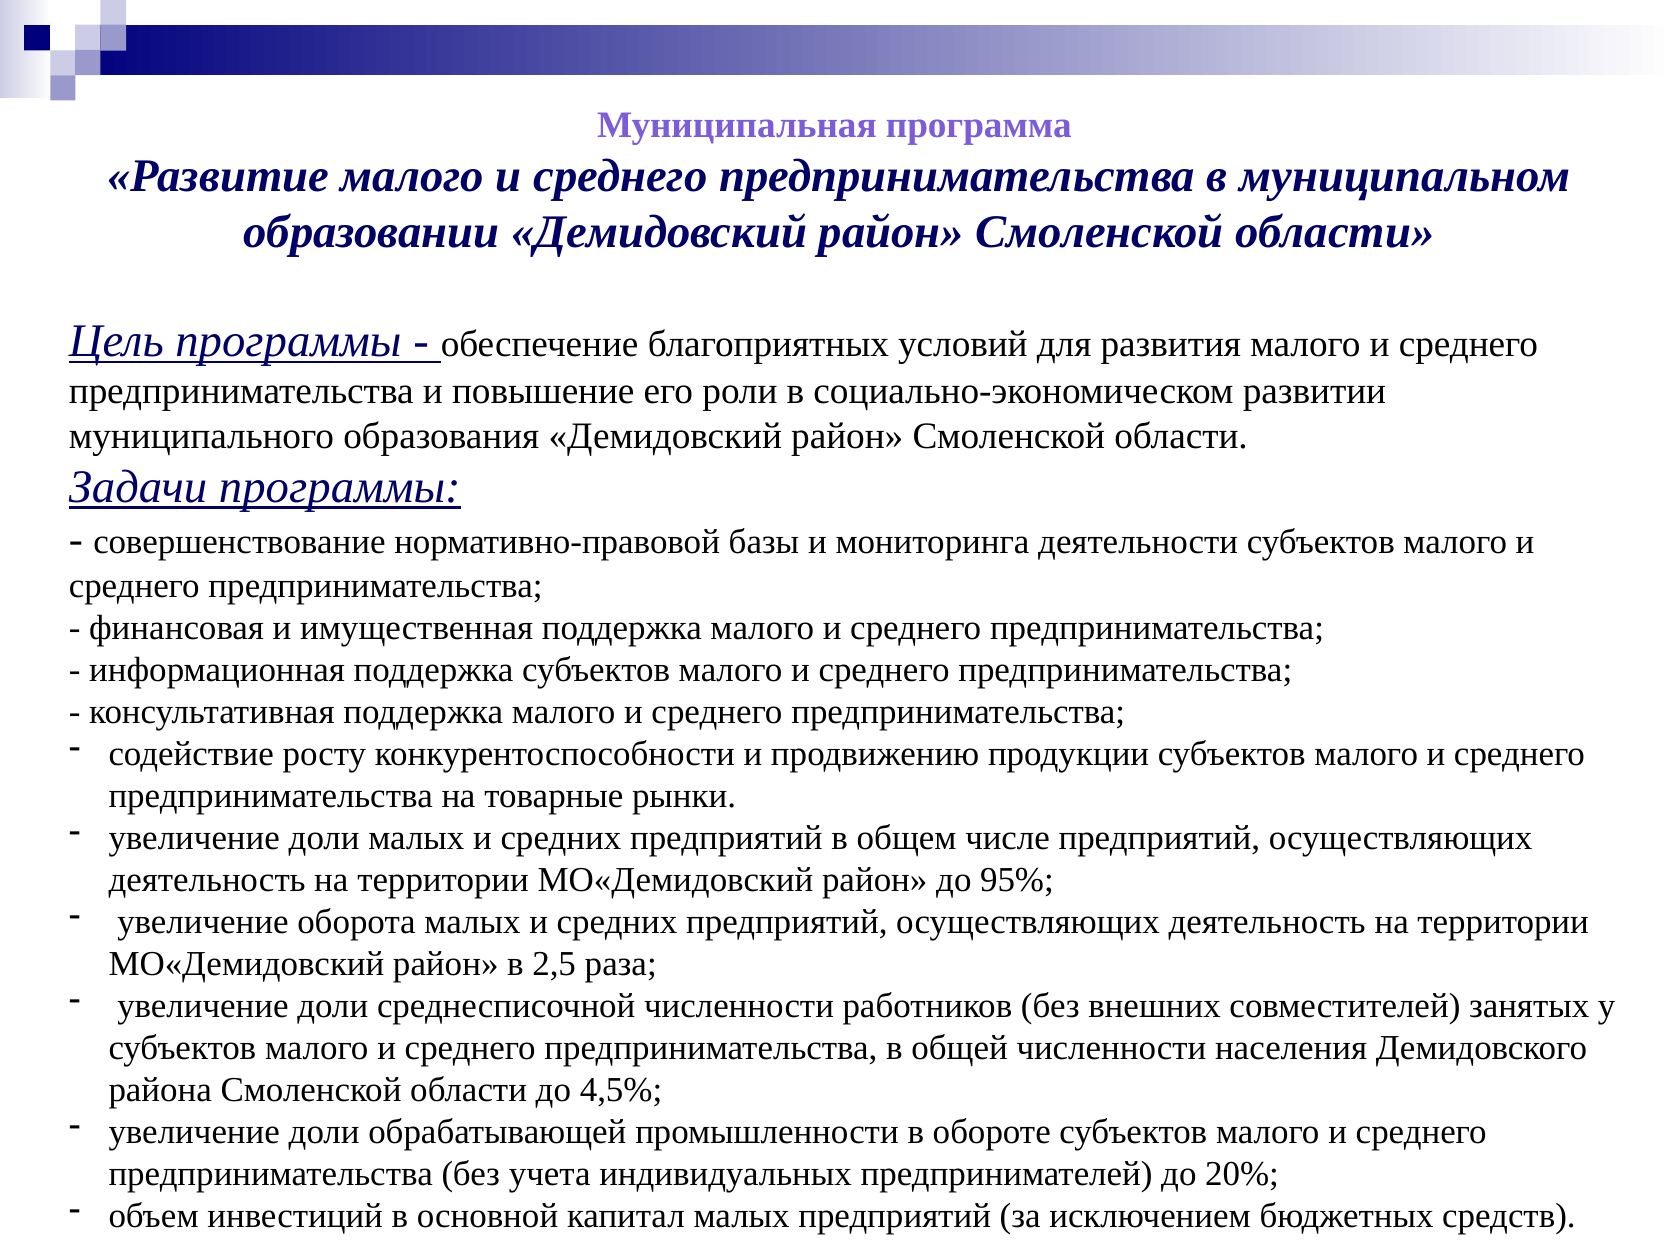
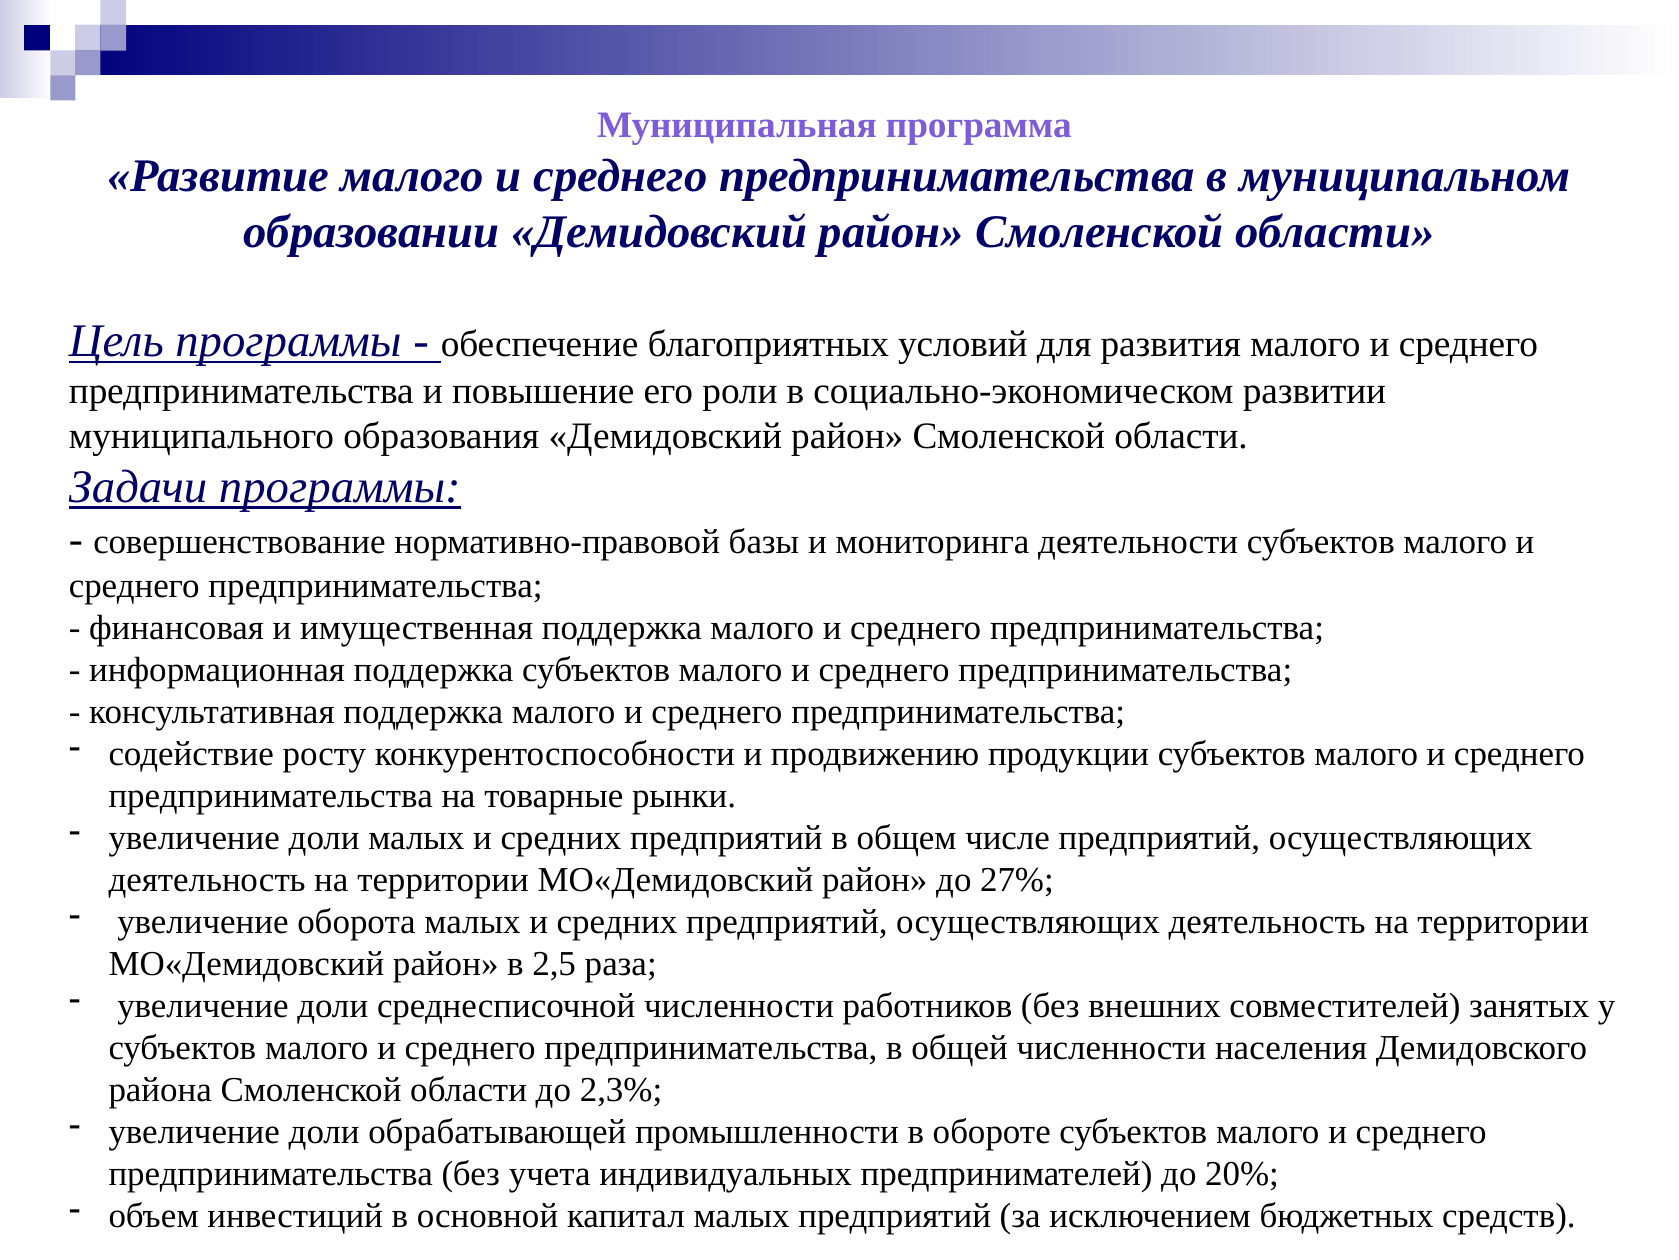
95%: 95% -> 27%
4,5%: 4,5% -> 2,3%
